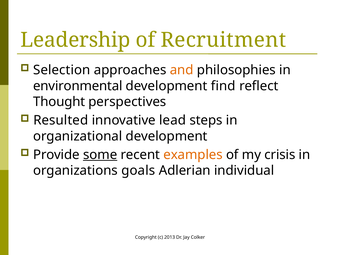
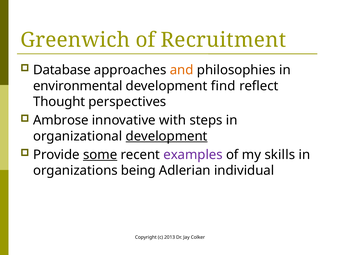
Leadership: Leadership -> Greenwich
Selection: Selection -> Database
Resulted: Resulted -> Ambrose
lead: lead -> with
development at (167, 136) underline: none -> present
examples colour: orange -> purple
crisis: crisis -> skills
goals: goals -> being
